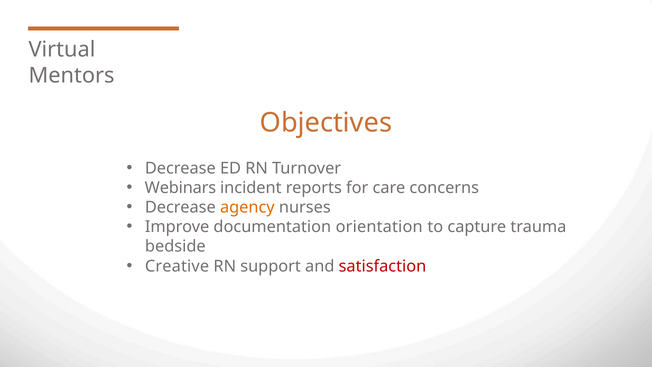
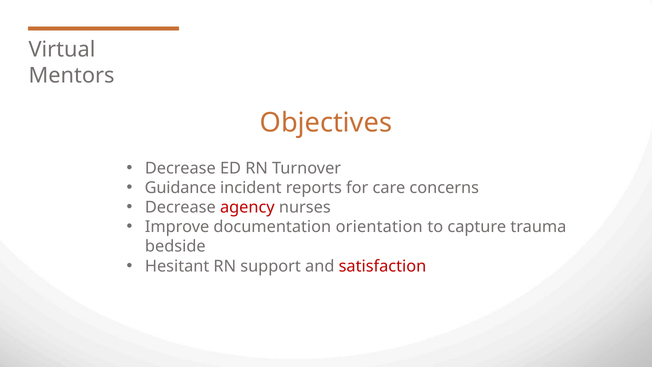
Webinars: Webinars -> Guidance
agency colour: orange -> red
Creative: Creative -> Hesitant
